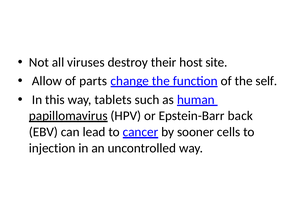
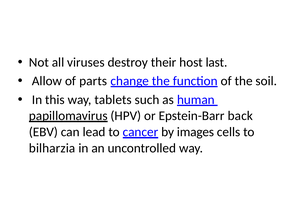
site: site -> last
self: self -> soil
sooner: sooner -> images
injection: injection -> bilharzia
